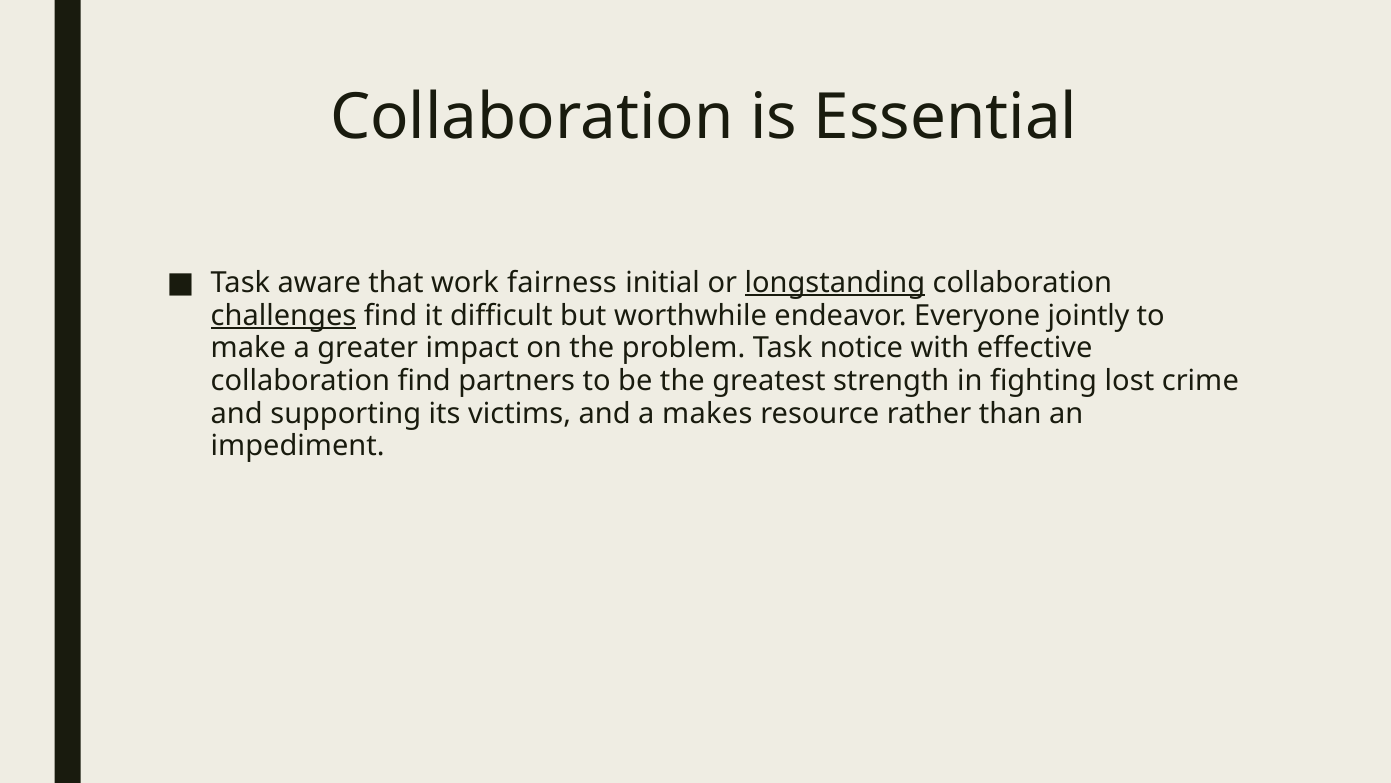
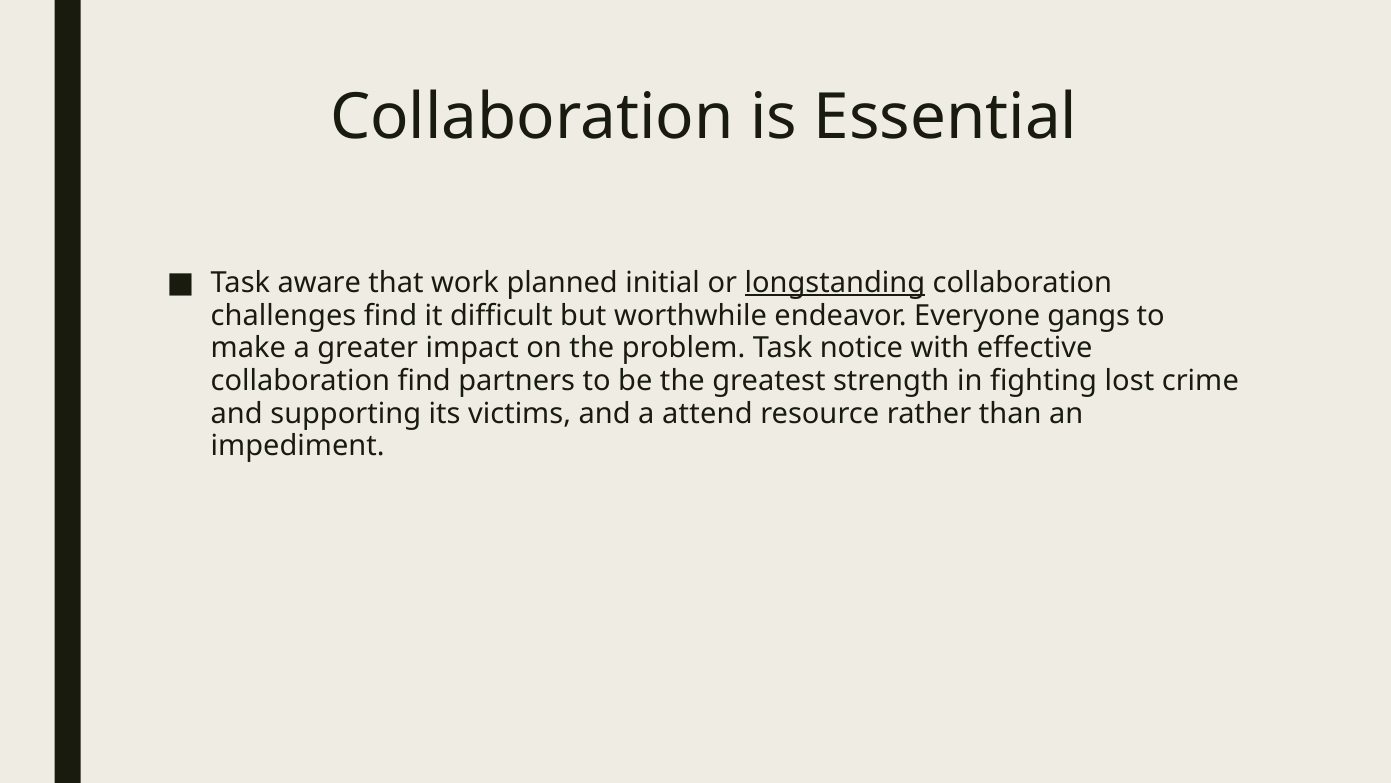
fairness: fairness -> planned
challenges underline: present -> none
jointly: jointly -> gangs
makes: makes -> attend
